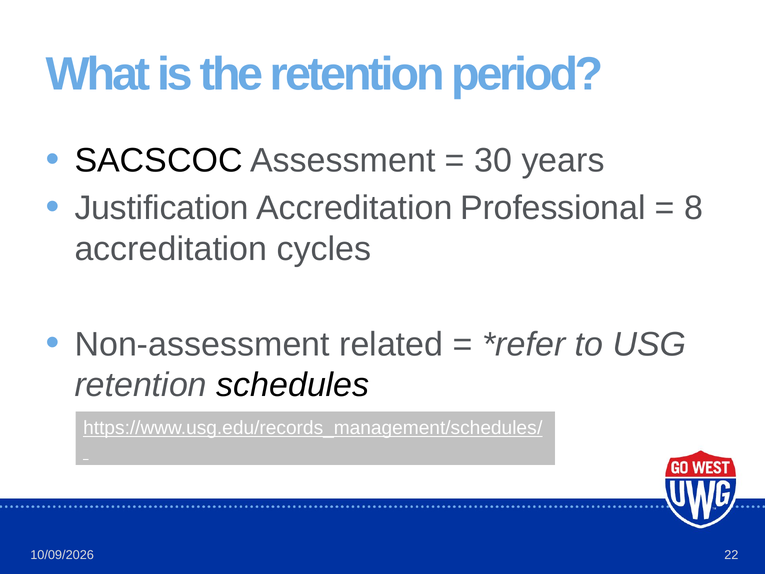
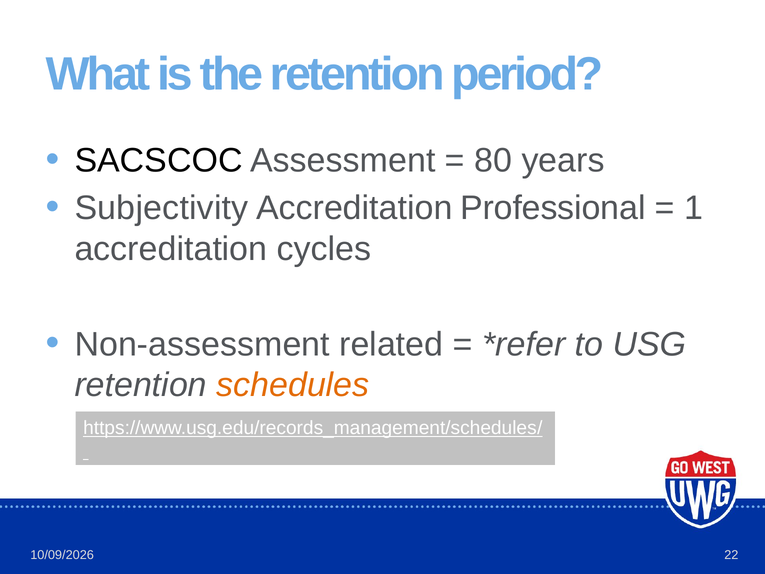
30: 30 -> 80
Justification: Justification -> Subjectivity
8: 8 -> 1
schedules colour: black -> orange
